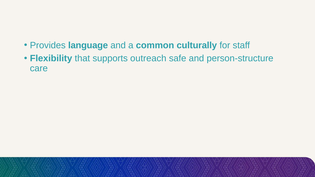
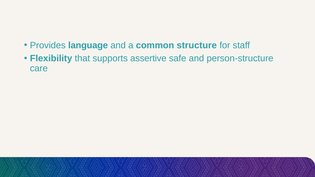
culturally: culturally -> structure
outreach: outreach -> assertive
